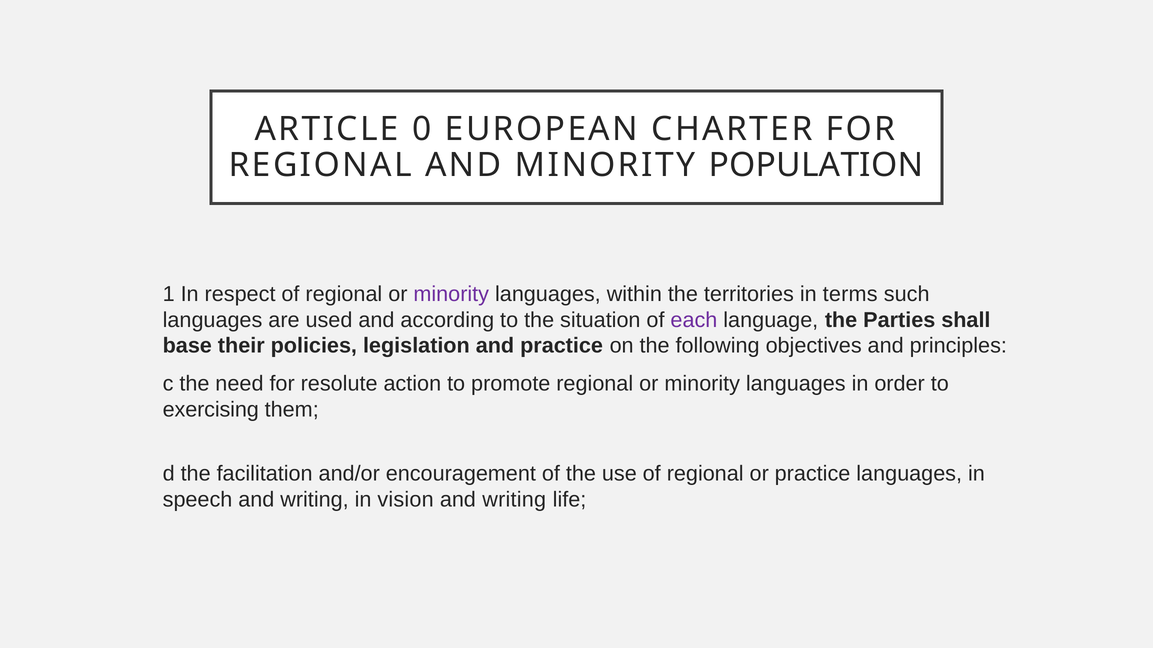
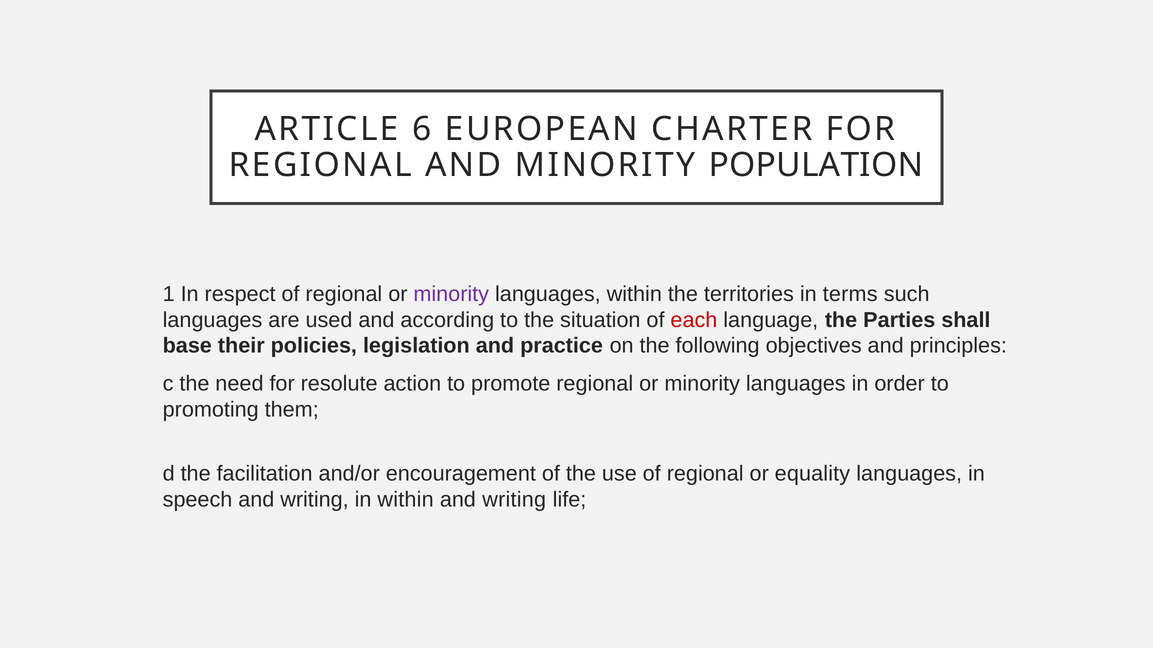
0: 0 -> 6
each colour: purple -> red
exercising: exercising -> promoting
or practice: practice -> equality
in vision: vision -> within
